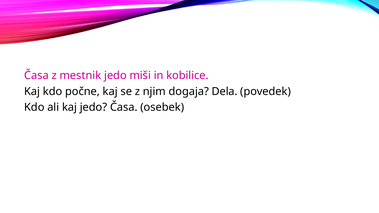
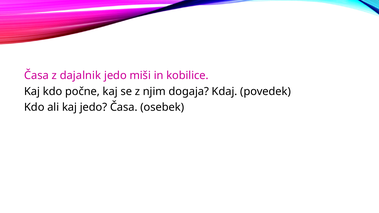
mestnik: mestnik -> dajalnik
Dela: Dela -> Kdaj
